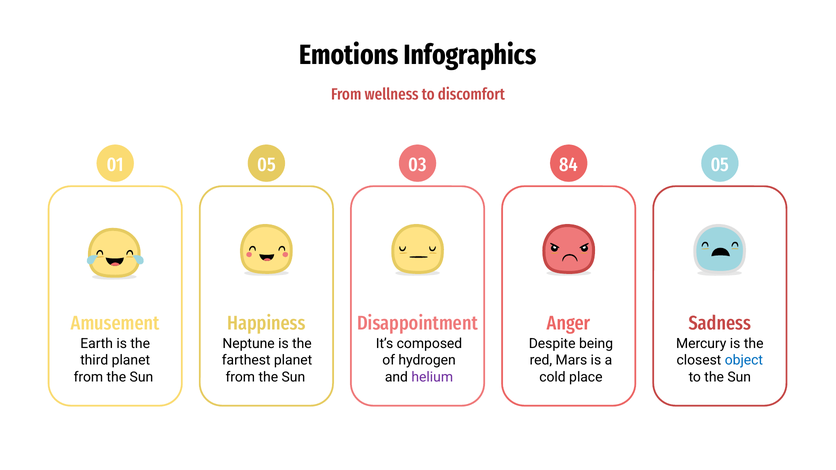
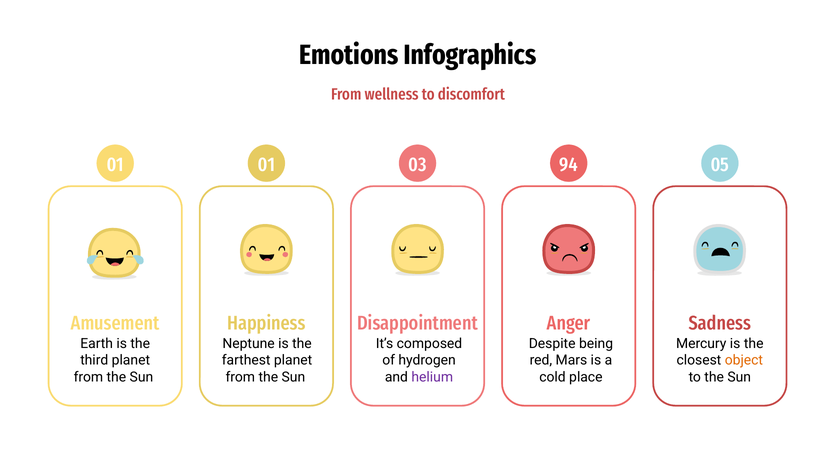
01 05: 05 -> 01
84: 84 -> 94
object colour: blue -> orange
